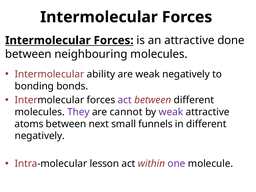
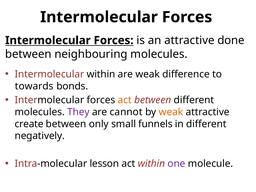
Intermolecular ability: ability -> within
weak negatively: negatively -> difference
bonding: bonding -> towards
act at (125, 100) colour: purple -> orange
weak at (171, 112) colour: purple -> orange
atoms: atoms -> create
next: next -> only
